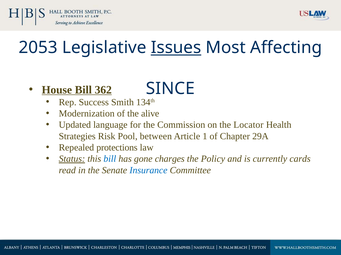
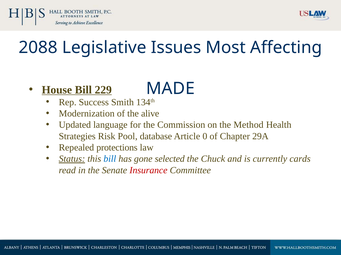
2053: 2053 -> 2088
Issues underline: present -> none
SINCE: SINCE -> MADE
362: 362 -> 229
Locator: Locator -> Method
between: between -> database
1: 1 -> 0
charges: charges -> selected
Policy: Policy -> Chuck
Insurance colour: blue -> red
